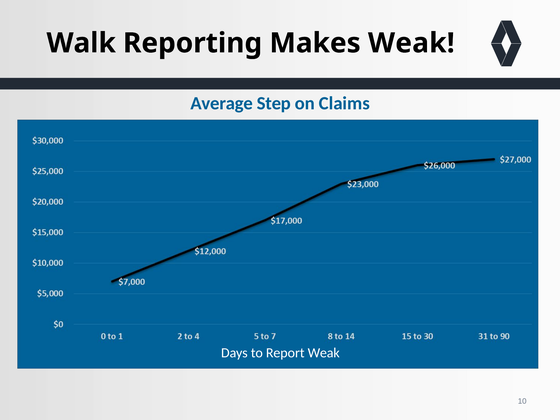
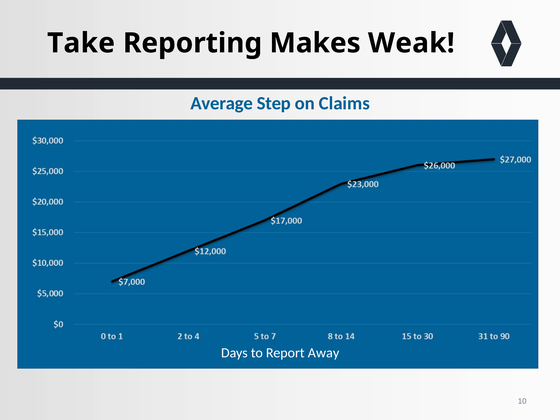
Walk: Walk -> Take
Report Weak: Weak -> Away
